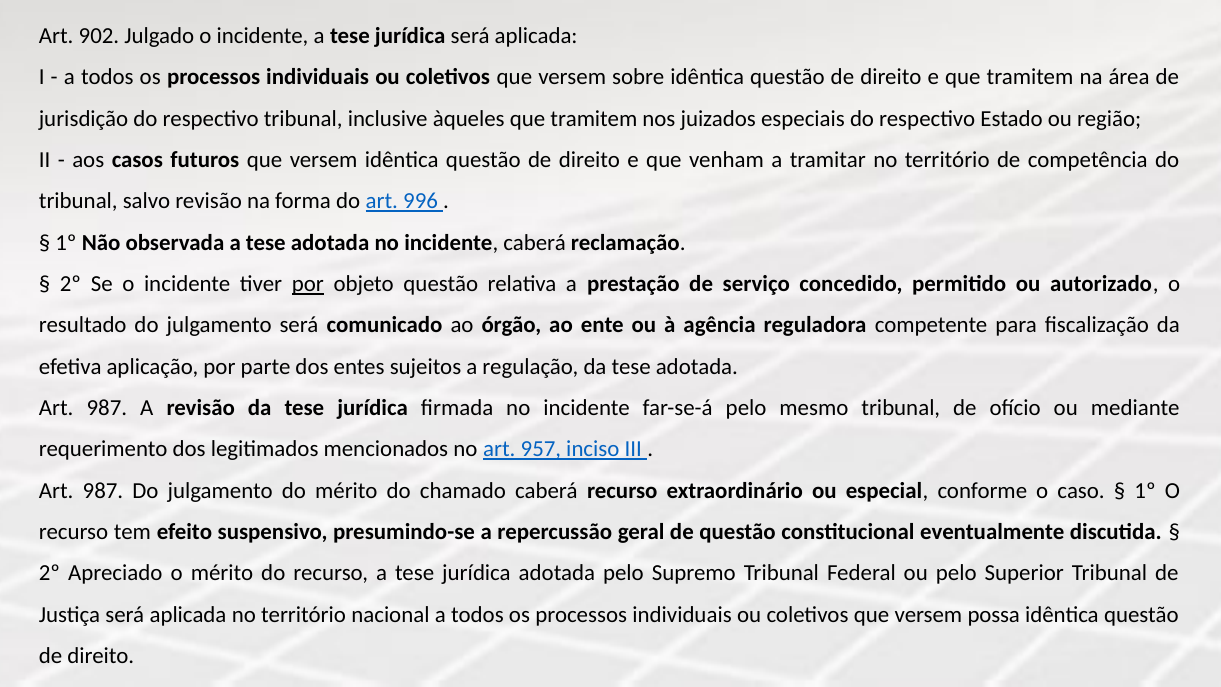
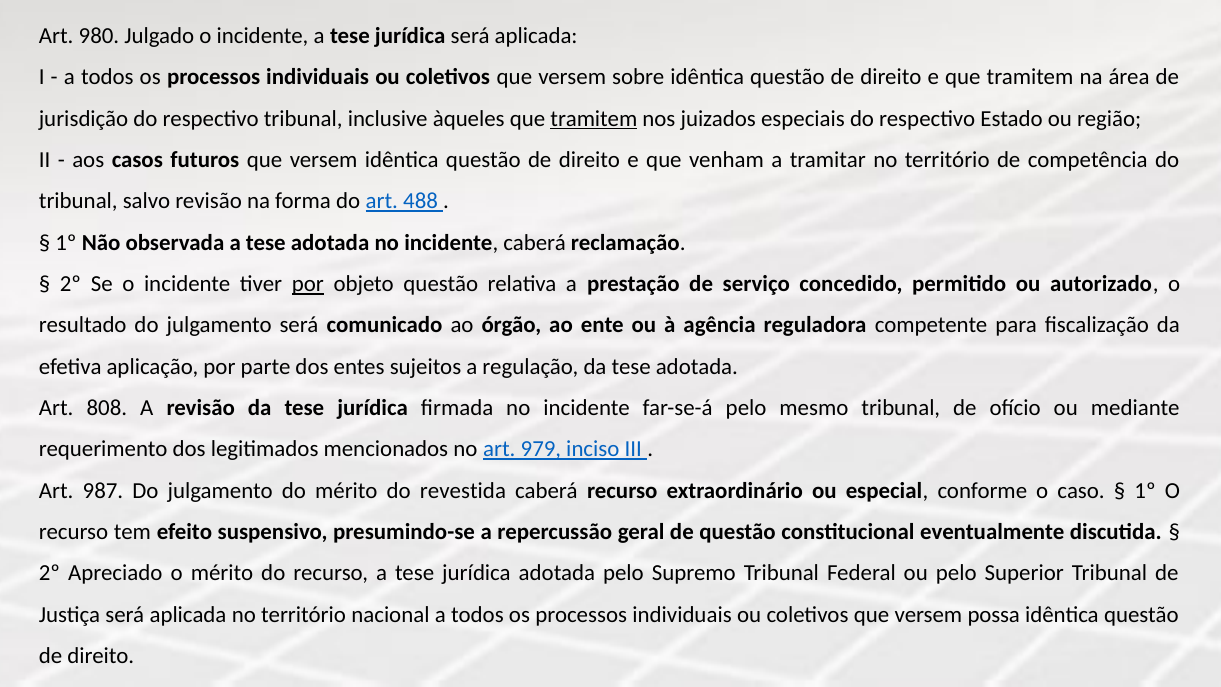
902: 902 -> 980
tramitem at (594, 118) underline: none -> present
996: 996 -> 488
987 at (107, 408): 987 -> 808
957: 957 -> 979
chamado: chamado -> revestida
